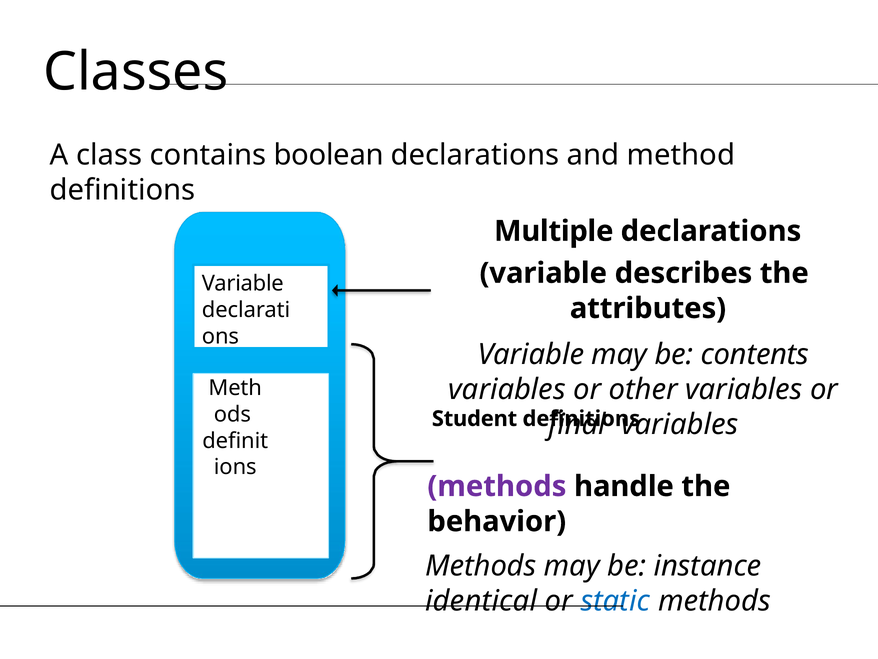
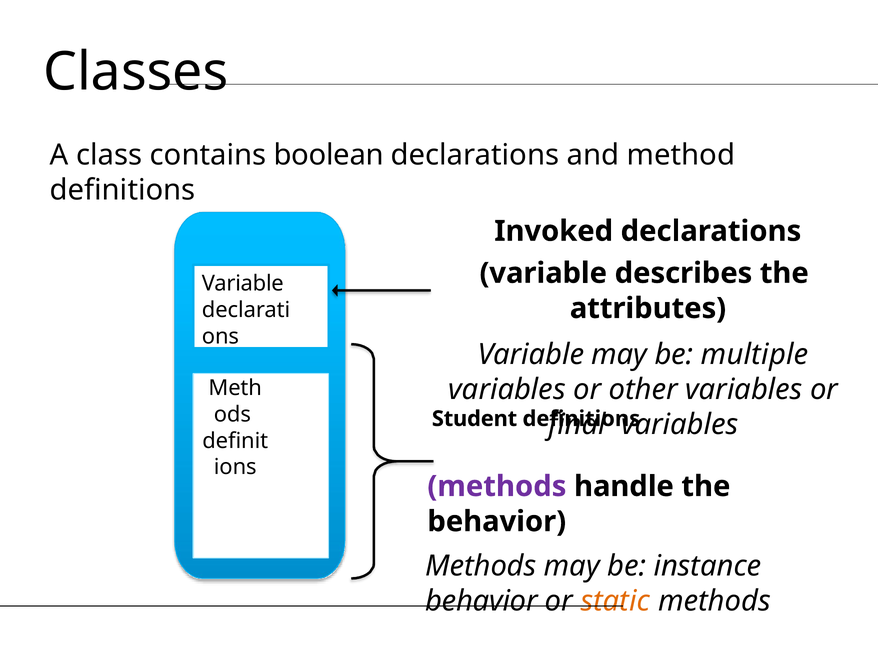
Multiple: Multiple -> Invoked
contents: contents -> multiple
identical at (481, 601): identical -> behavior
static colour: blue -> orange
